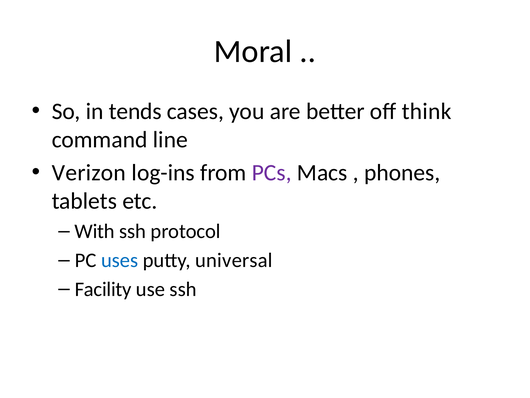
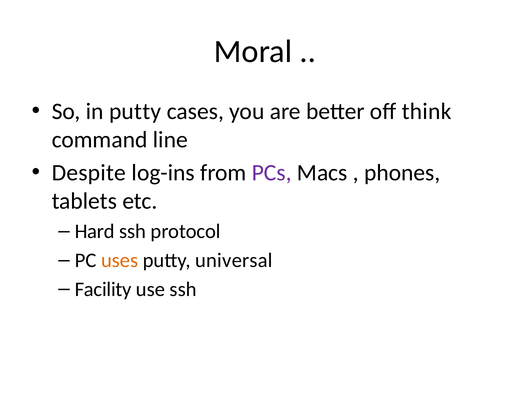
in tends: tends -> putty
Verizon: Verizon -> Despite
With: With -> Hard
uses colour: blue -> orange
